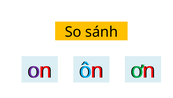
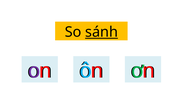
sánh underline: none -> present
